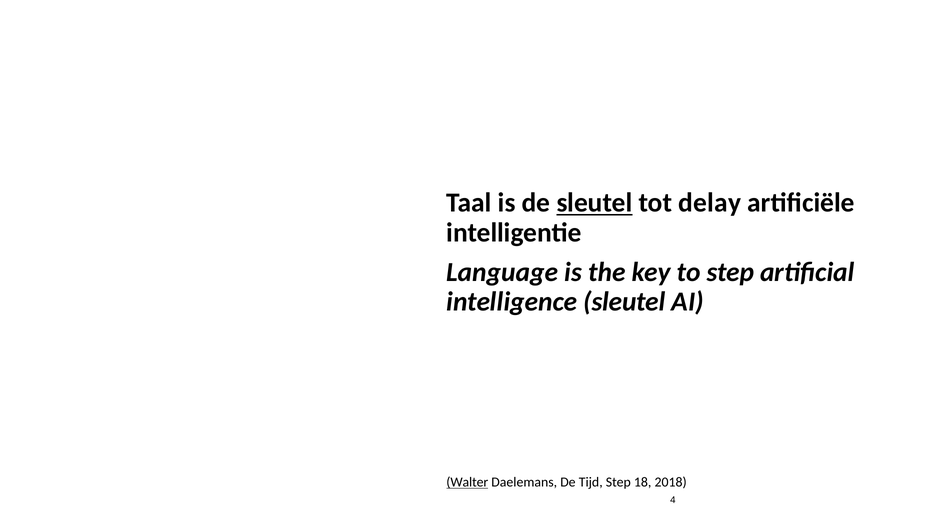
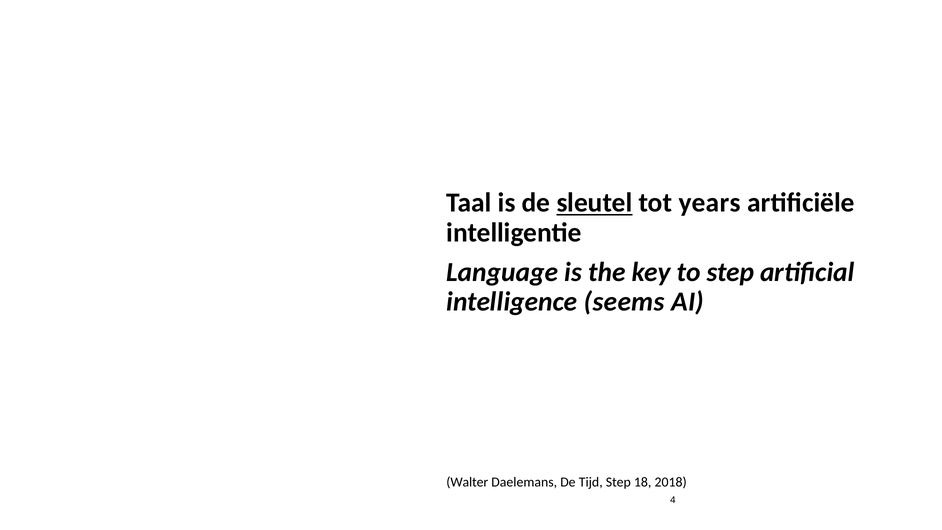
delay: delay -> years
intelligence sleutel: sleutel -> seems
Walter underline: present -> none
